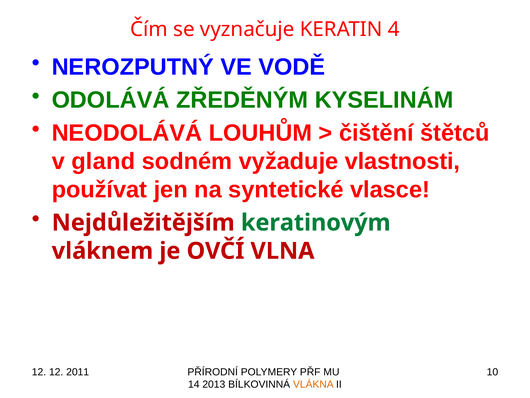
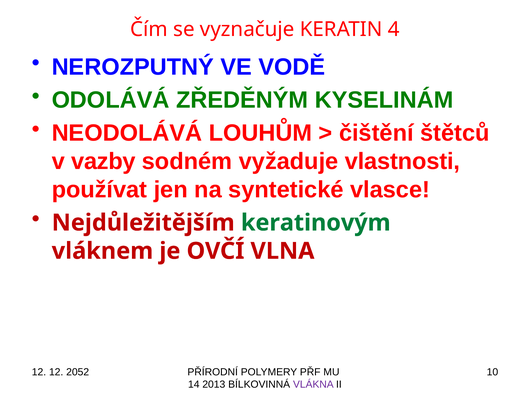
gland: gland -> vazby
2011: 2011 -> 2052
VLÁKNA colour: orange -> purple
